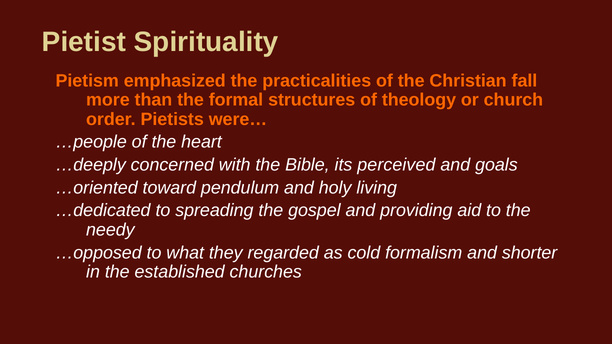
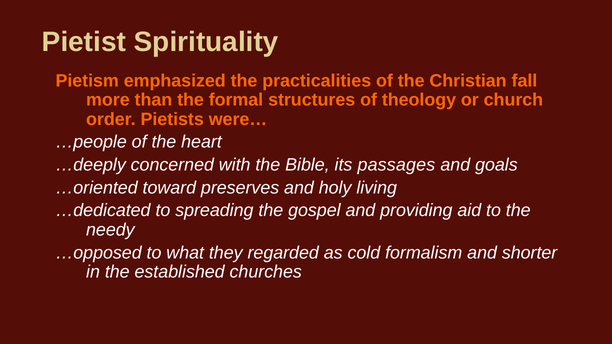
perceived: perceived -> passages
pendulum: pendulum -> preserves
